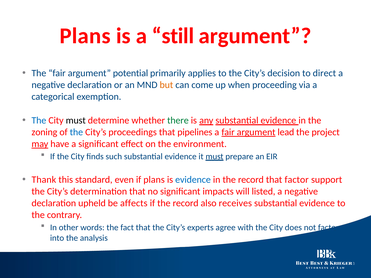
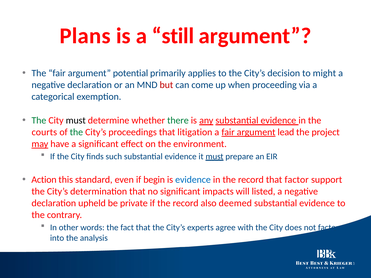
direct: direct -> might
but colour: orange -> red
The at (39, 121) colour: blue -> green
zoning: zoning -> courts
the at (76, 132) colour: blue -> green
pipelines: pipelines -> litigation
Thank: Thank -> Action
if plans: plans -> begin
affects: affects -> private
receives: receives -> deemed
